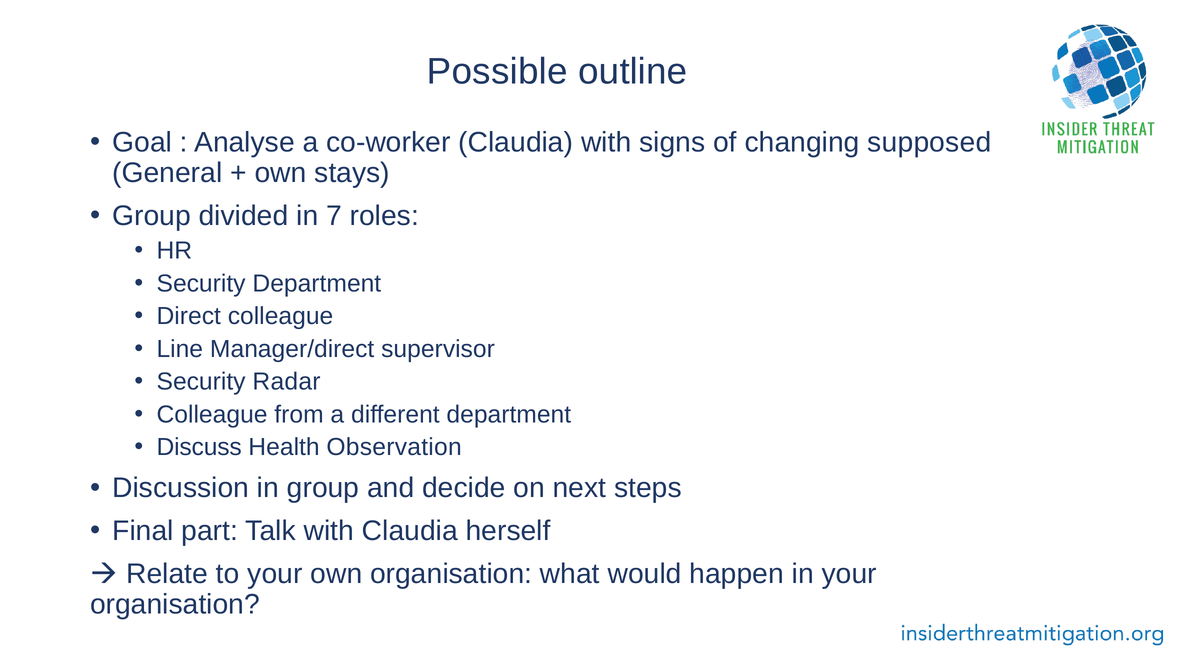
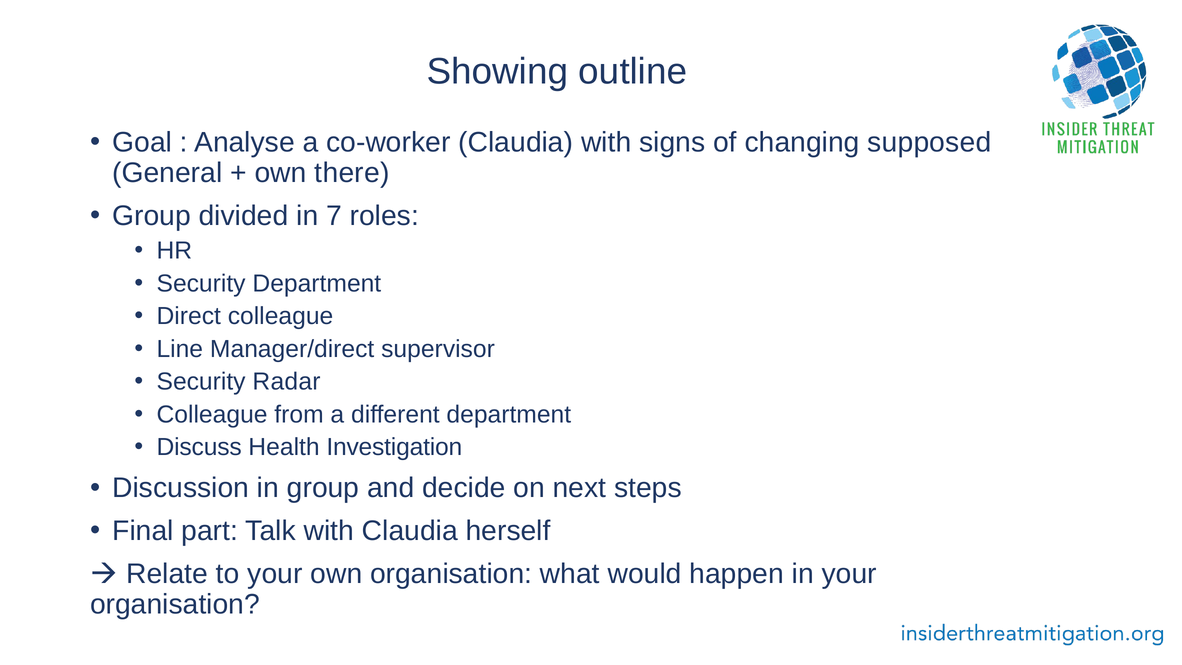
Possible: Possible -> Showing
stays: stays -> there
Observation: Observation -> Investigation
